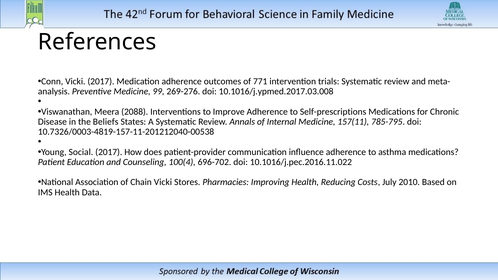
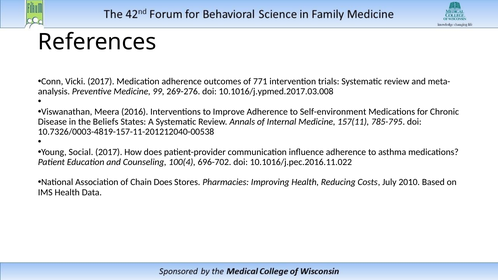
2088: 2088 -> 2016
Self-prescriptions: Self-prescriptions -> Self-environment
Chain Vicki: Vicki -> Does
